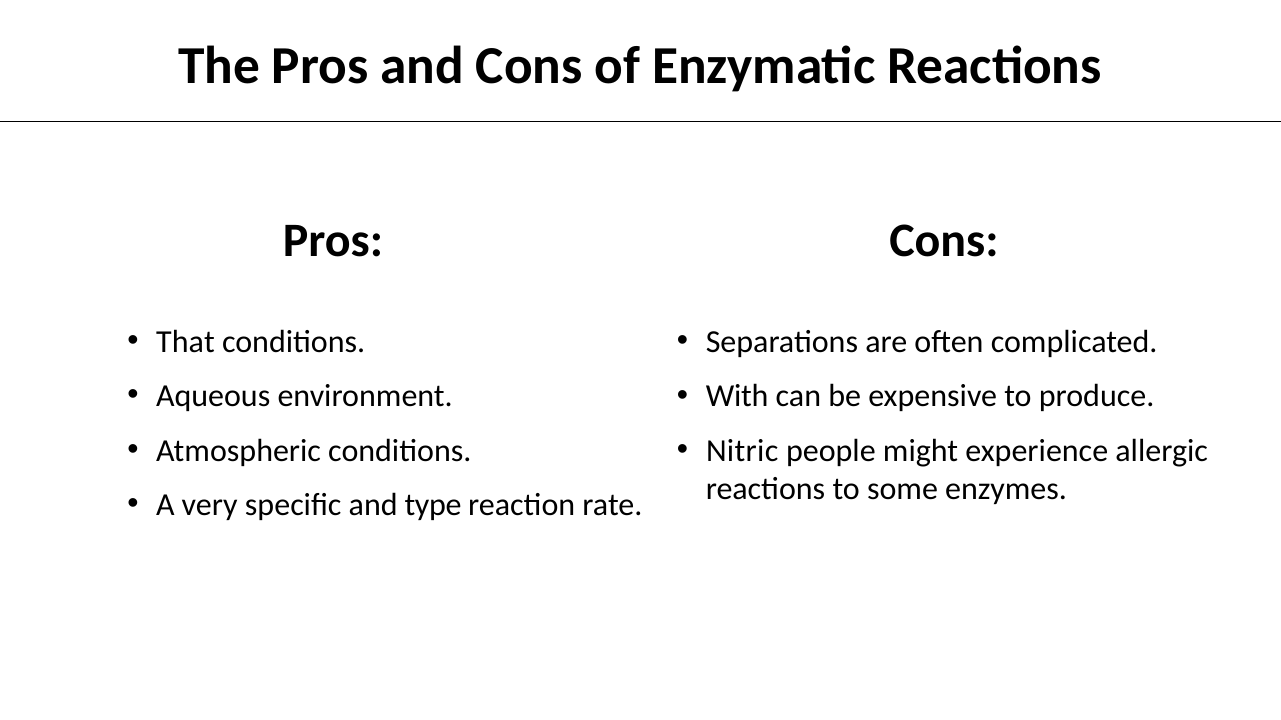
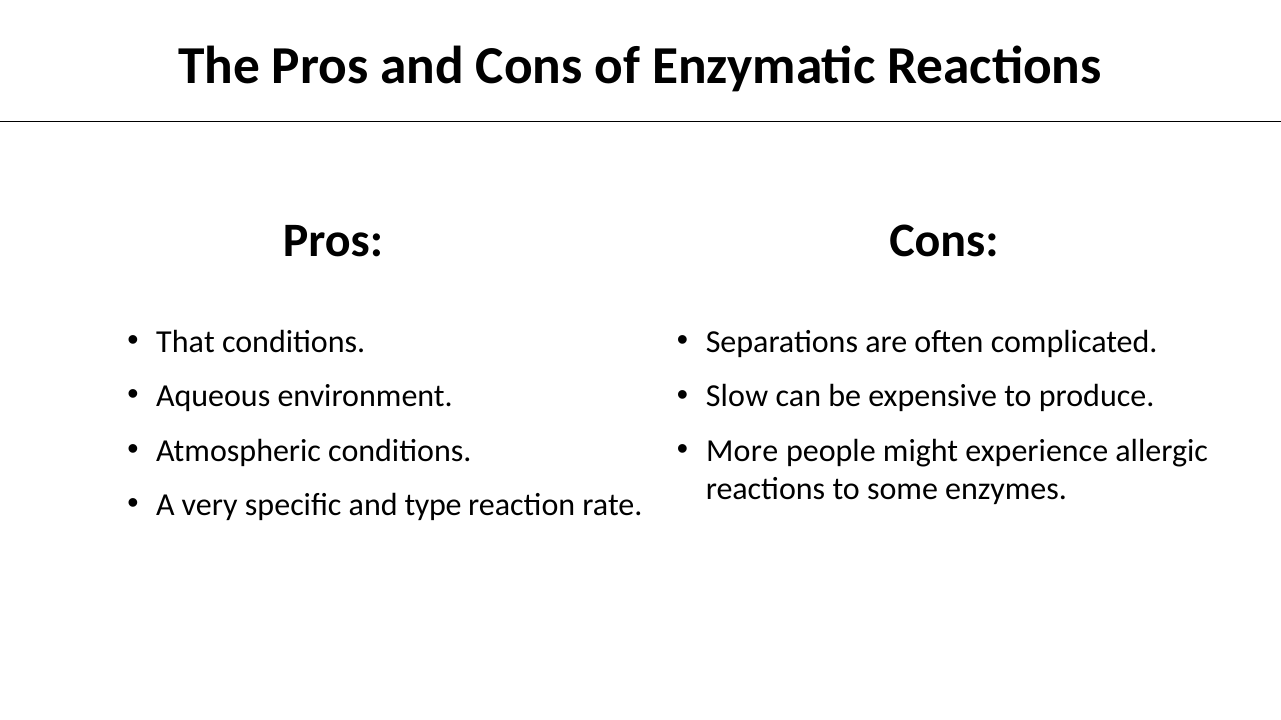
With: With -> Slow
Nitric: Nitric -> More
